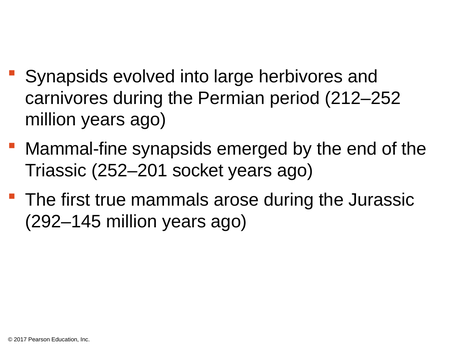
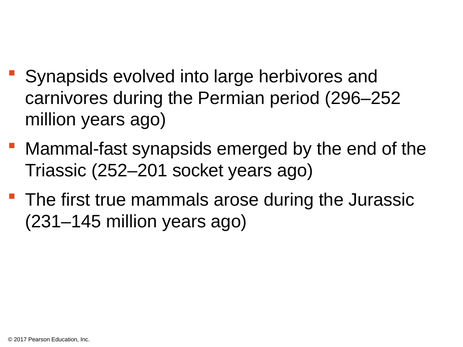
212–252: 212–252 -> 296–252
Mammal-fine: Mammal-fine -> Mammal-fast
292–145: 292–145 -> 231–145
